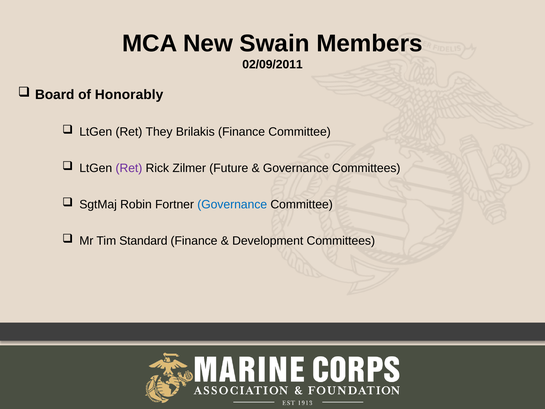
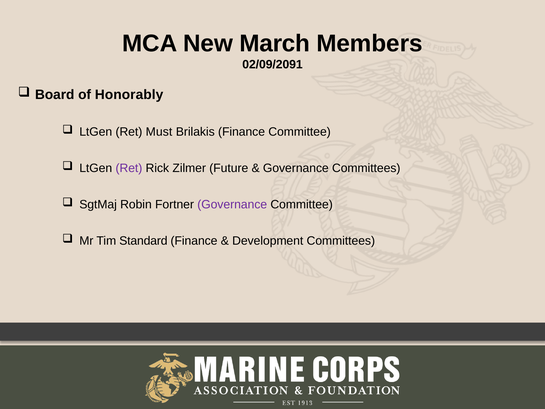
Swain: Swain -> March
02/09/2011: 02/09/2011 -> 02/09/2091
They: They -> Must
Governance at (232, 204) colour: blue -> purple
